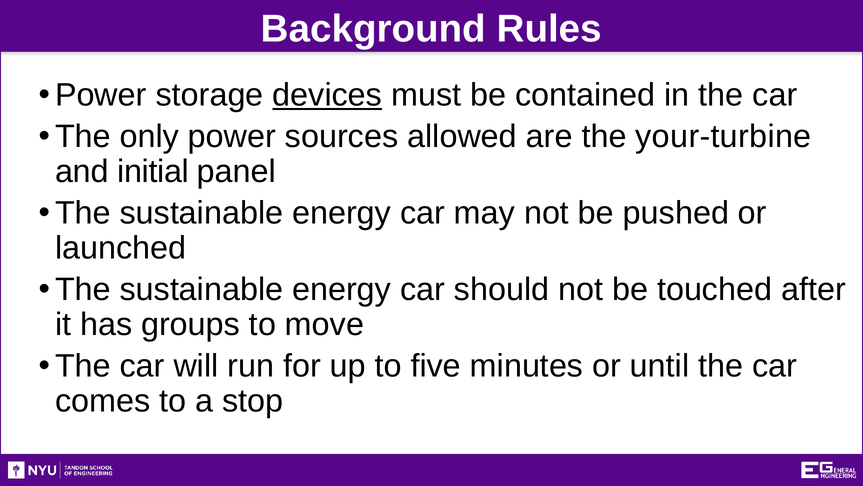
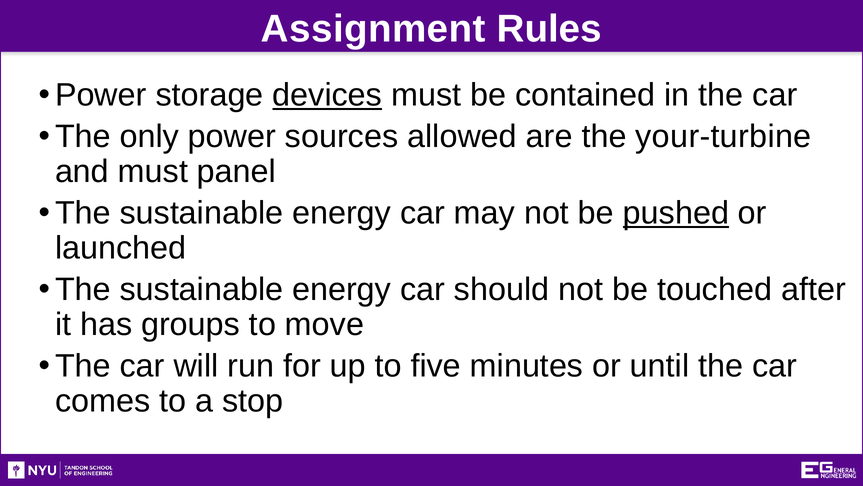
Background: Background -> Assignment
and initial: initial -> must
pushed underline: none -> present
